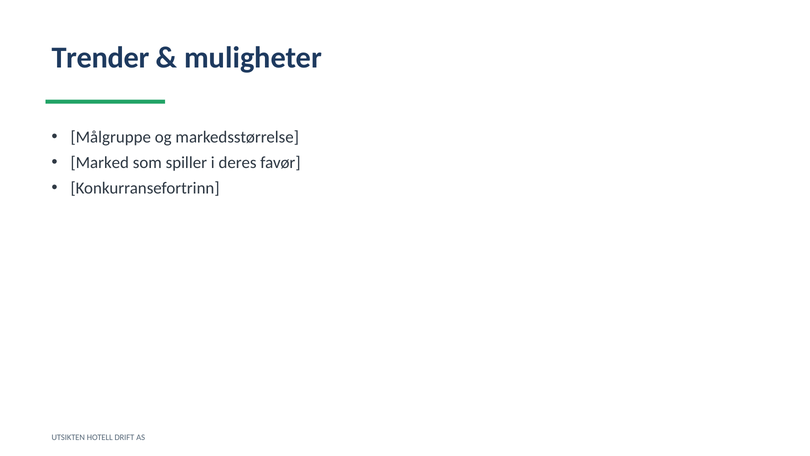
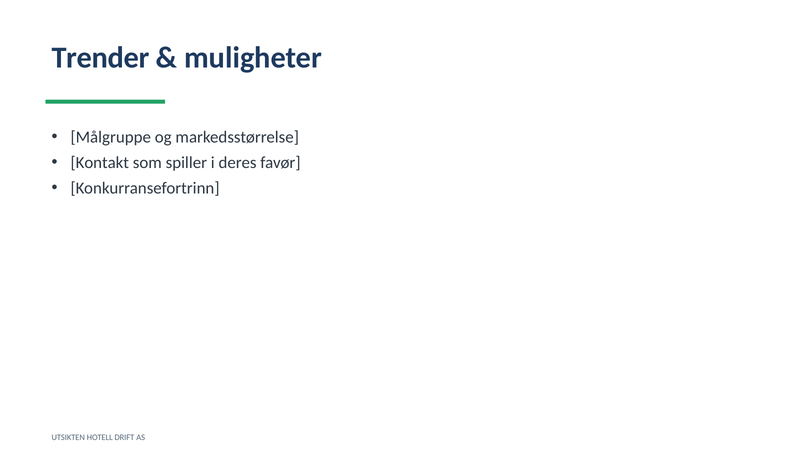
Marked: Marked -> Kontakt
